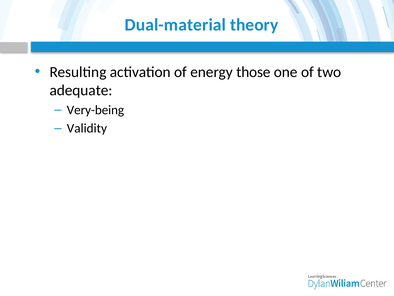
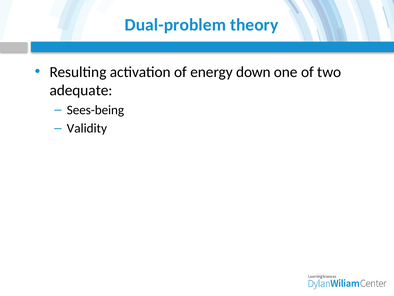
Dual-material: Dual-material -> Dual-problem
those: those -> down
Very-being: Very-being -> Sees-being
